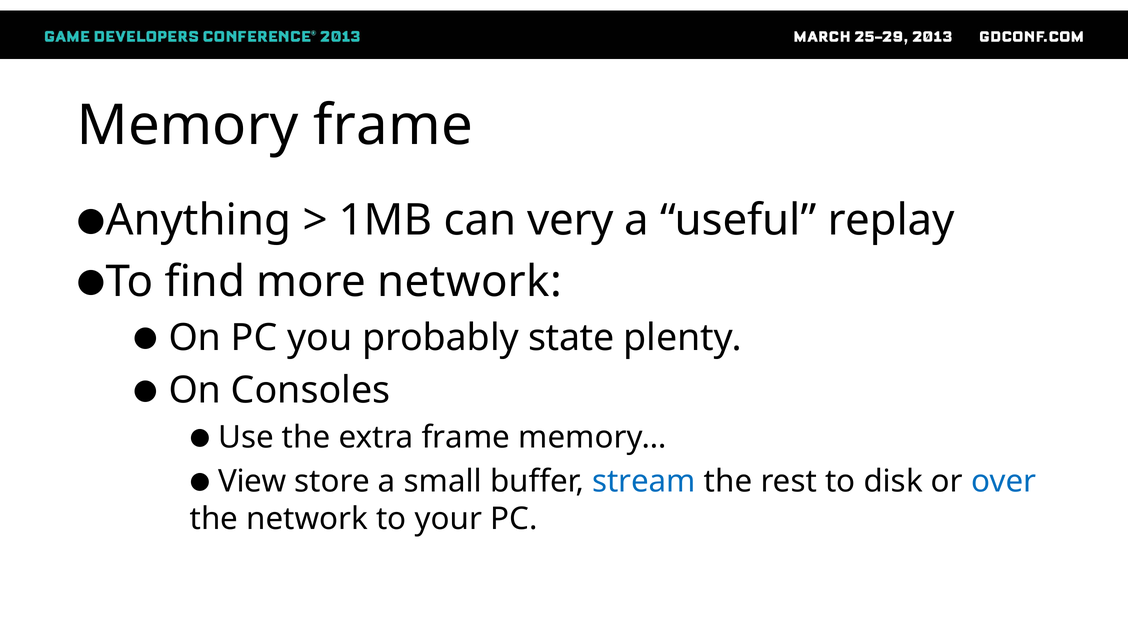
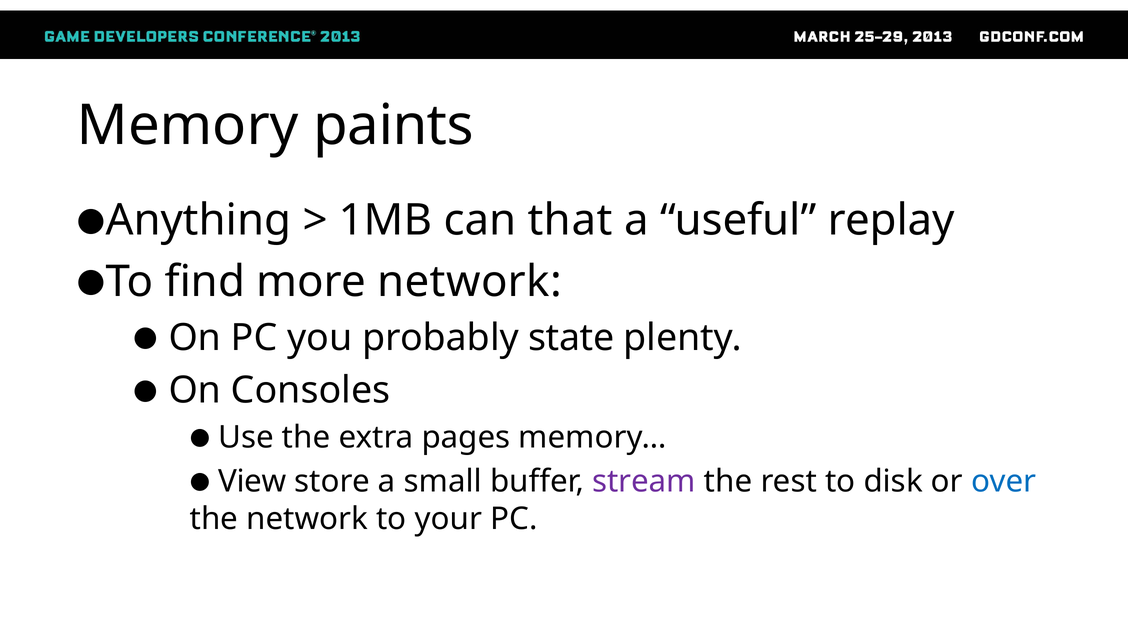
Memory frame: frame -> paints
very: very -> that
extra frame: frame -> pages
stream colour: blue -> purple
